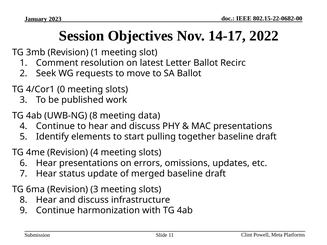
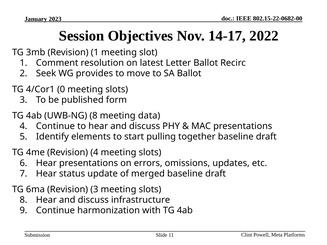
requests: requests -> provides
work: work -> form
